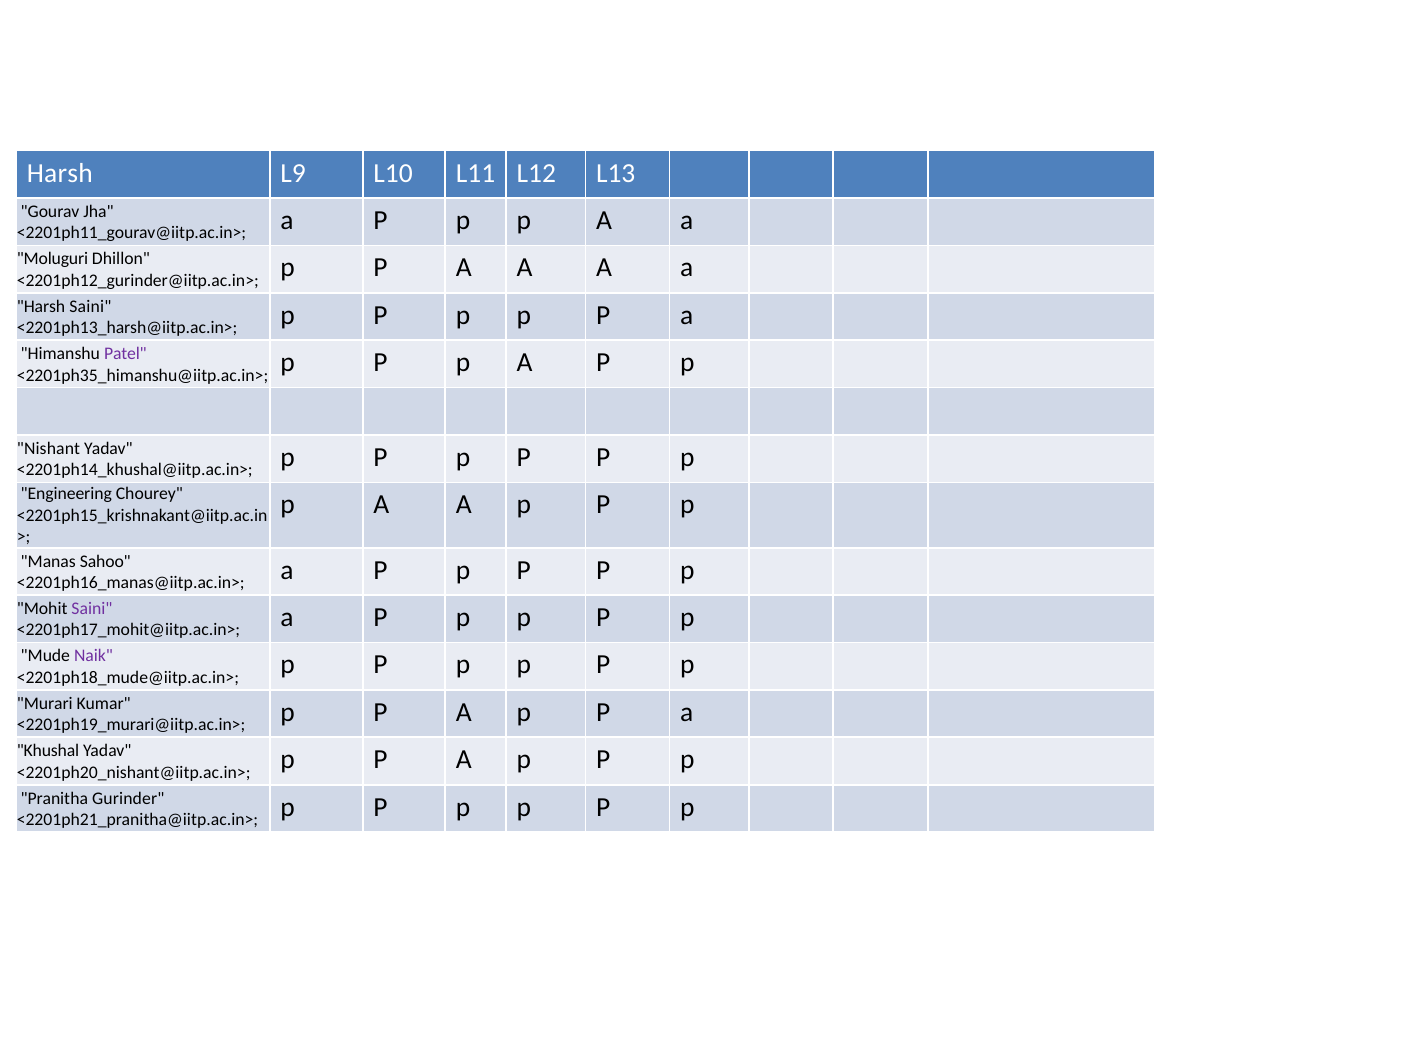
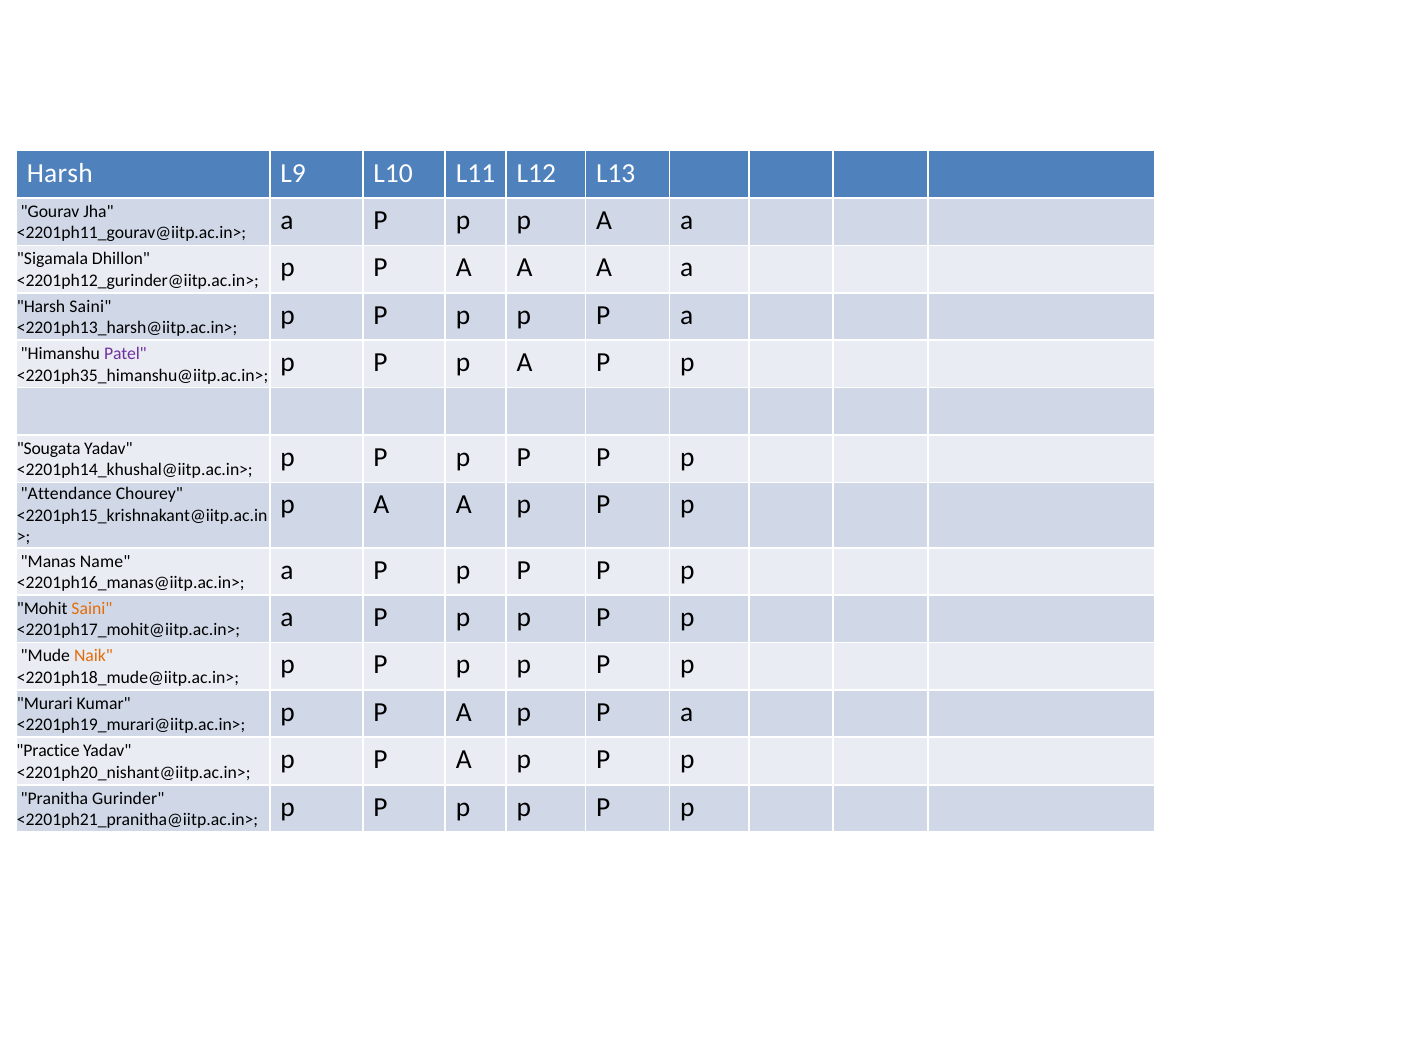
Moluguri: Moluguri -> Sigamala
Nishant: Nishant -> Sougata
Engineering: Engineering -> Attendance
Sahoo: Sahoo -> Name
Saini at (92, 608) colour: purple -> orange
Naik colour: purple -> orange
Khushal: Khushal -> Practice
